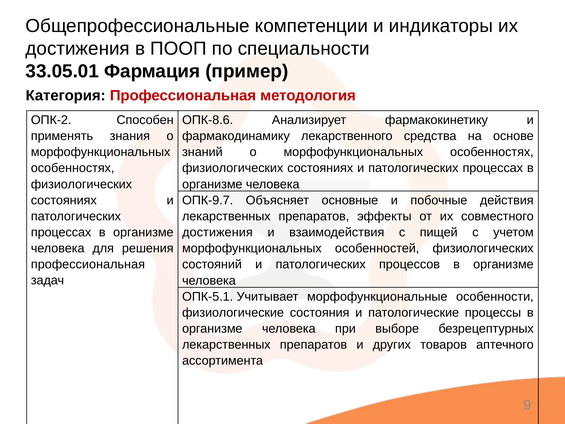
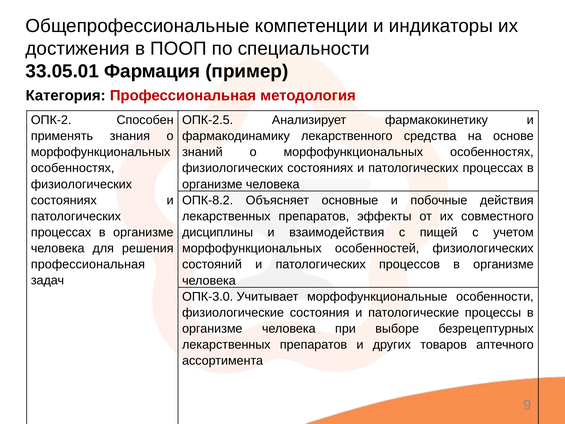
ОПК-8.6: ОПК-8.6 -> ОПК-2.5
ОПК-9.7: ОПК-9.7 -> ОПК-8.2
достижения at (217, 232): достижения -> дисциплины
ОПК-5.1: ОПК-5.1 -> ОПК-3.0
